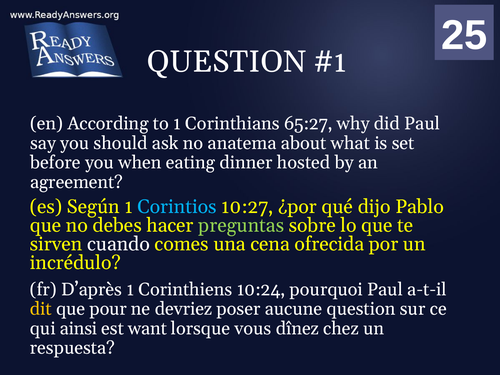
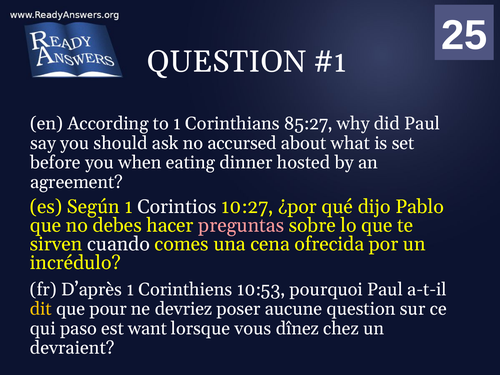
65:27: 65:27 -> 85:27
anatema: anatema -> accursed
Corintios colour: light blue -> white
preguntas colour: light green -> pink
10:24: 10:24 -> 10:53
ainsi: ainsi -> paso
respuesta: respuesta -> devraient
